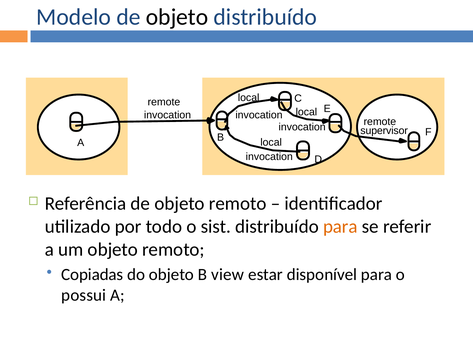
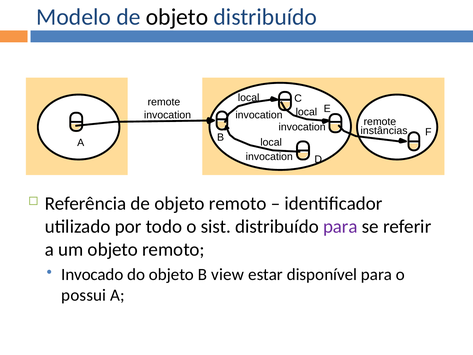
supervisor: supervisor -> instâncias
para at (340, 226) colour: orange -> purple
Copiadas: Copiadas -> Invocado
